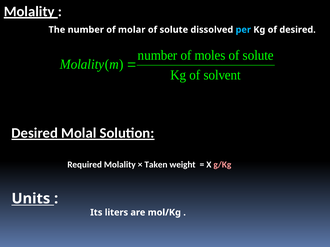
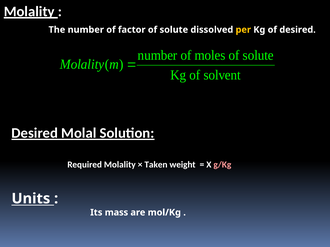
molar: molar -> factor
per colour: light blue -> yellow
liters: liters -> mass
